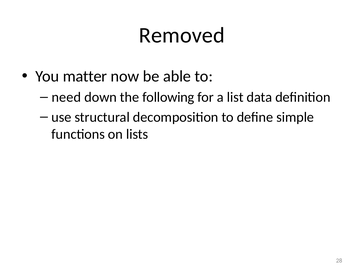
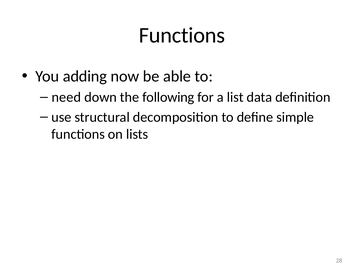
Removed at (182, 35): Removed -> Functions
matter: matter -> adding
